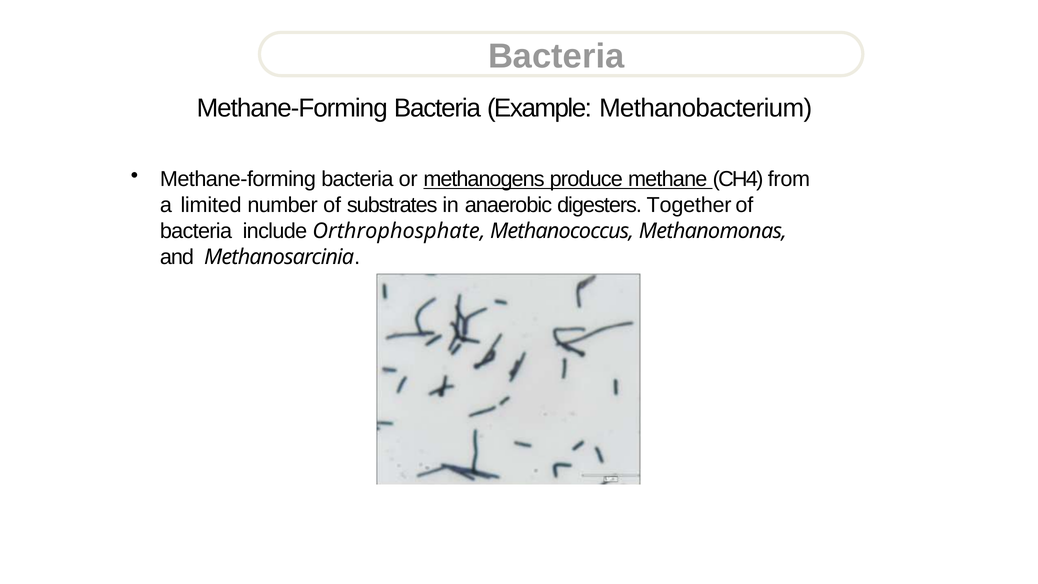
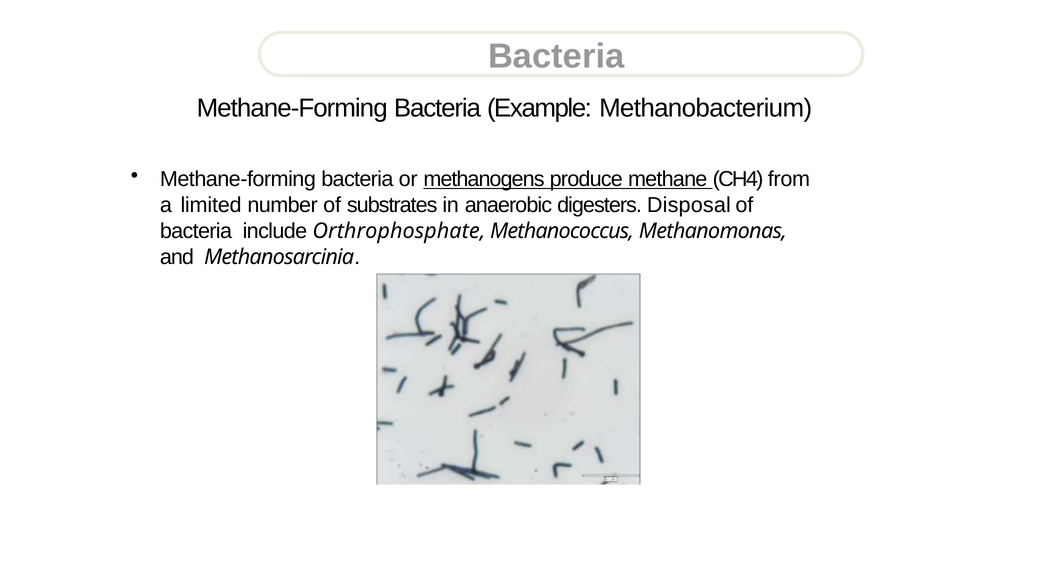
Together: Together -> Disposal
